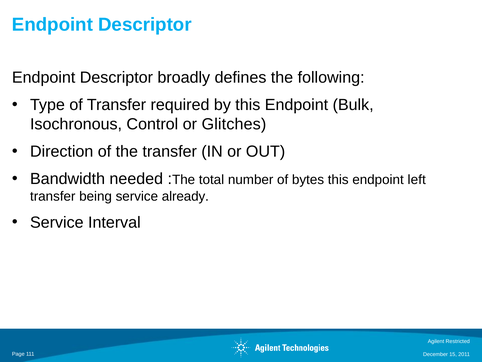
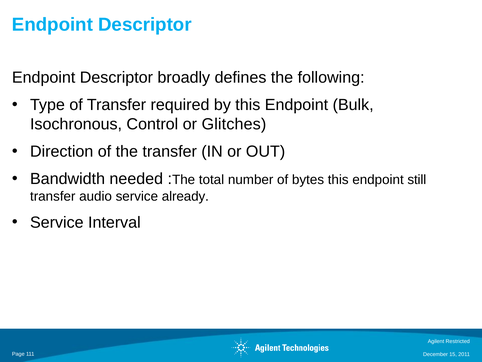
left: left -> still
being: being -> audio
